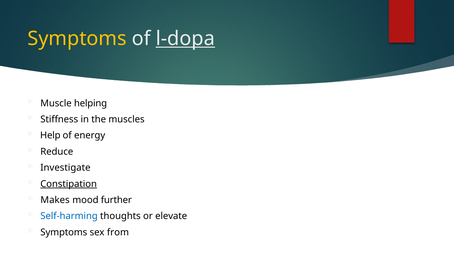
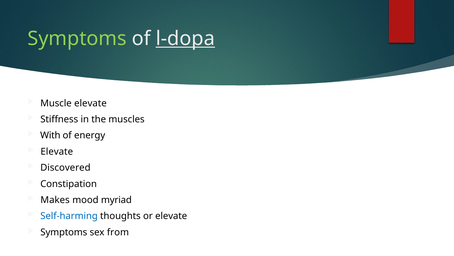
Symptoms at (77, 38) colour: yellow -> light green
Muscle helping: helping -> elevate
Help: Help -> With
Reduce at (57, 151): Reduce -> Elevate
Investigate: Investigate -> Discovered
Constipation underline: present -> none
further: further -> myriad
